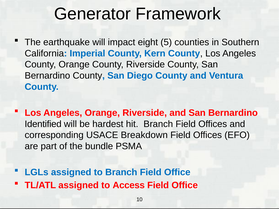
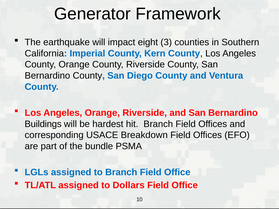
5: 5 -> 3
Identified: Identified -> Buildings
Access: Access -> Dollars
